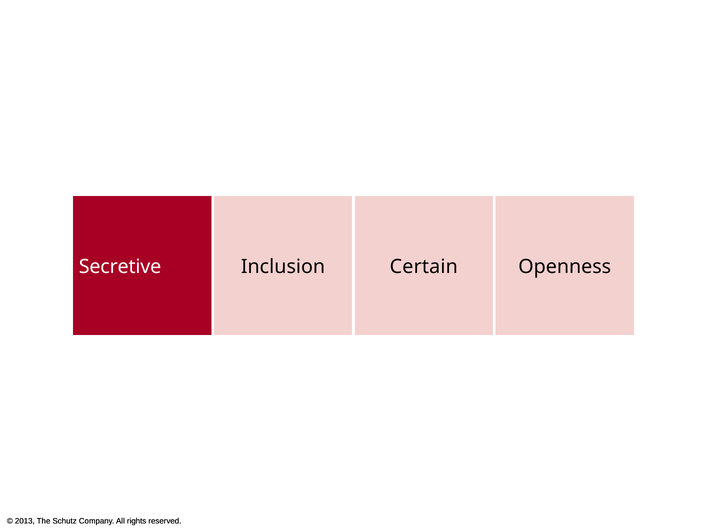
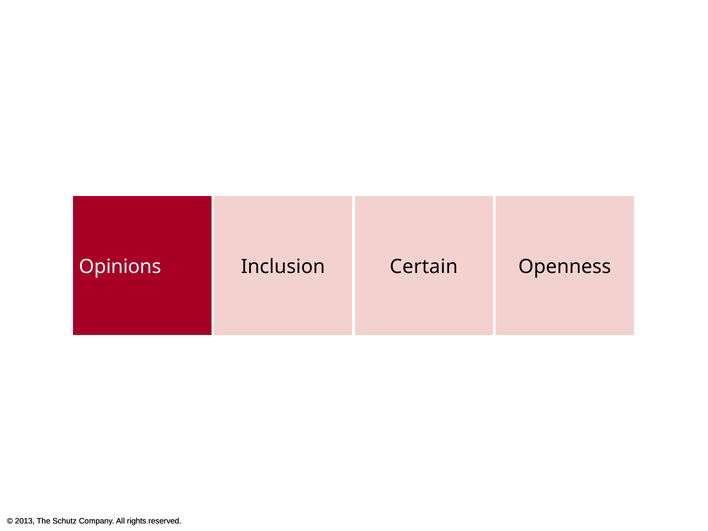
Secretive: Secretive -> Opinions
